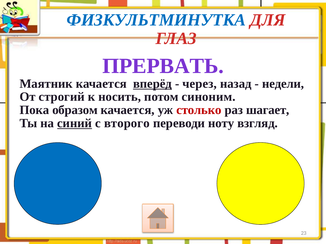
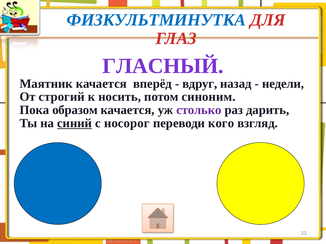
ПРЕРВАТЬ: ПРЕРВАТЬ -> ГЛАСНЫЙ
вперёд underline: present -> none
через: через -> вдруг
столько colour: red -> purple
шагает: шагает -> дарить
второго: второго -> носорог
ноту: ноту -> кого
